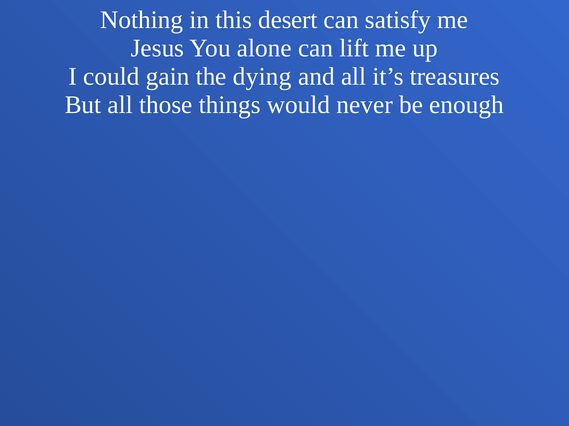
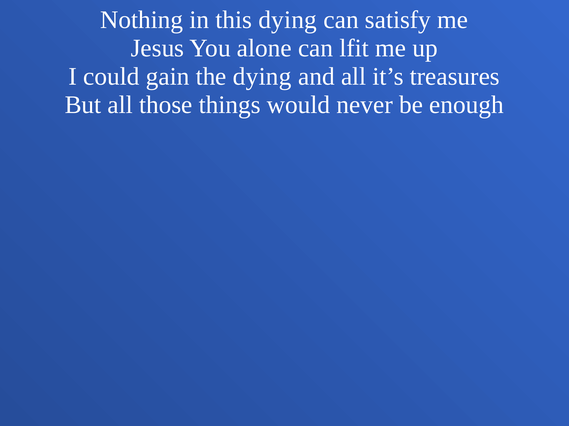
this desert: desert -> dying
lift: lift -> lfit
